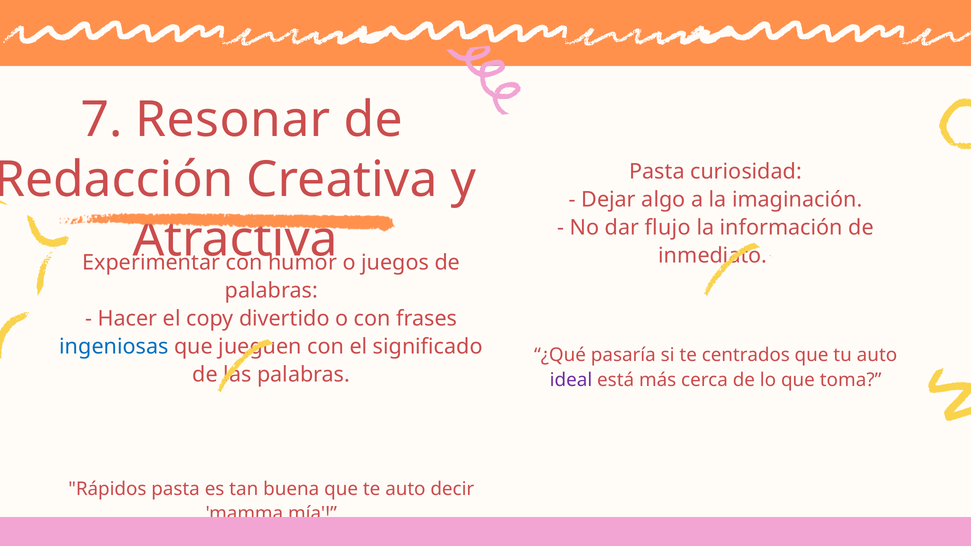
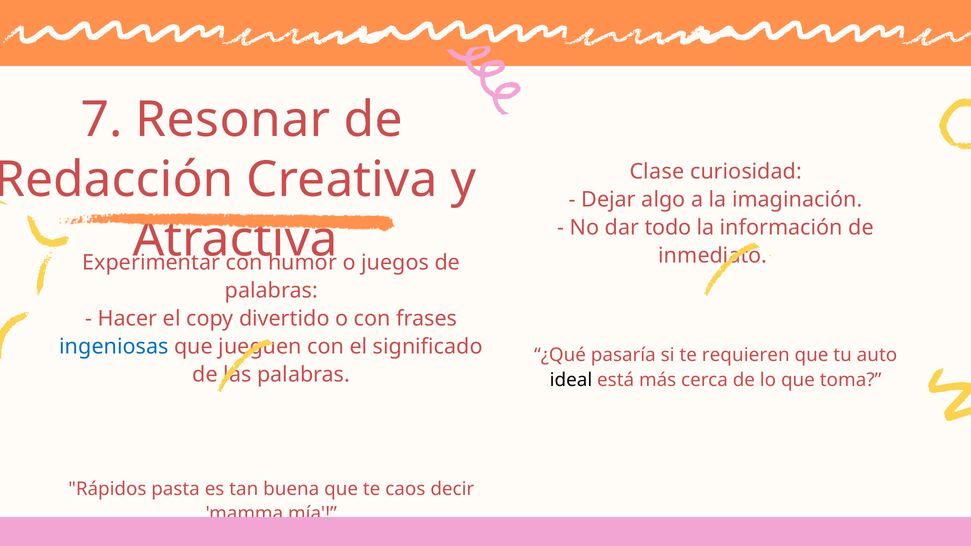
Pasta at (657, 172): Pasta -> Clase
flujo: flujo -> todo
centrados: centrados -> requieren
ideal colour: purple -> black
te auto: auto -> caos
